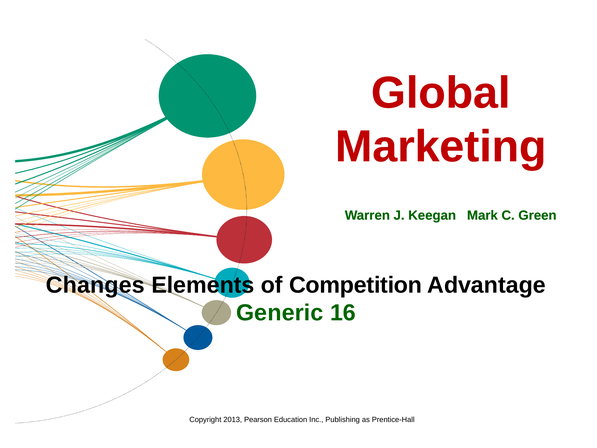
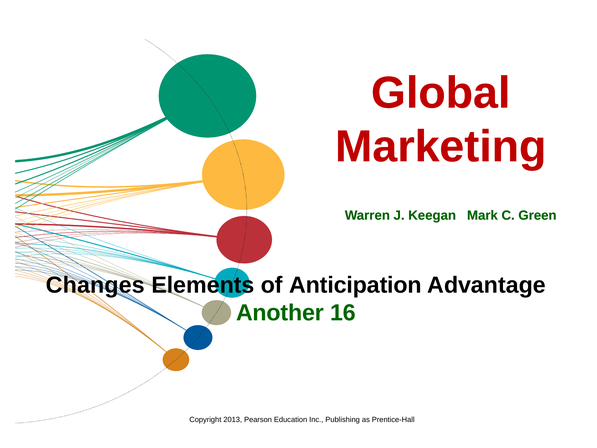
Competition: Competition -> Anticipation
Generic: Generic -> Another
